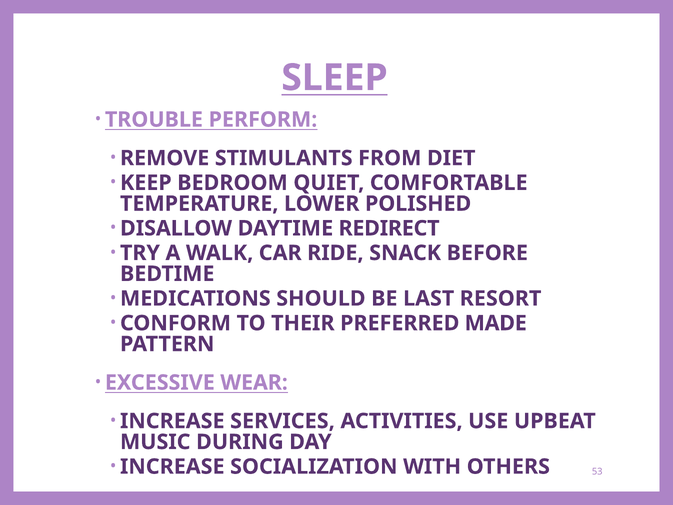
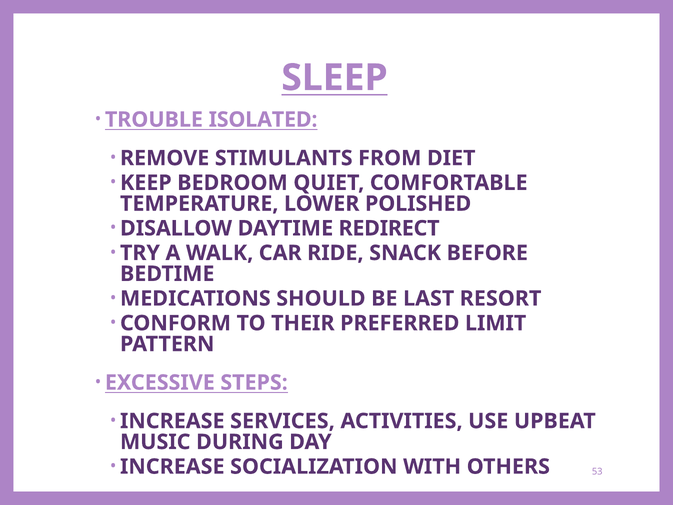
PERFORM: PERFORM -> ISOLATED
MADE: MADE -> LIMIT
WEAR: WEAR -> STEPS
